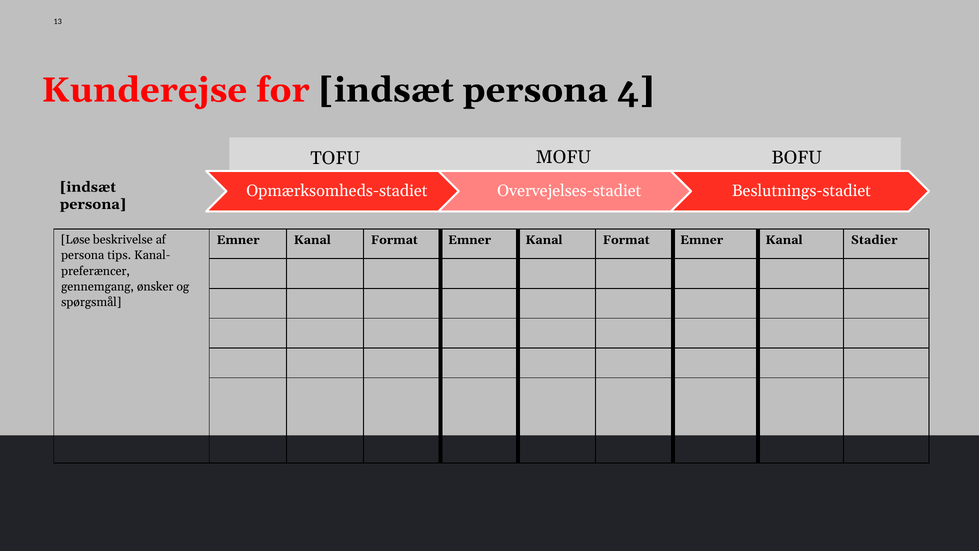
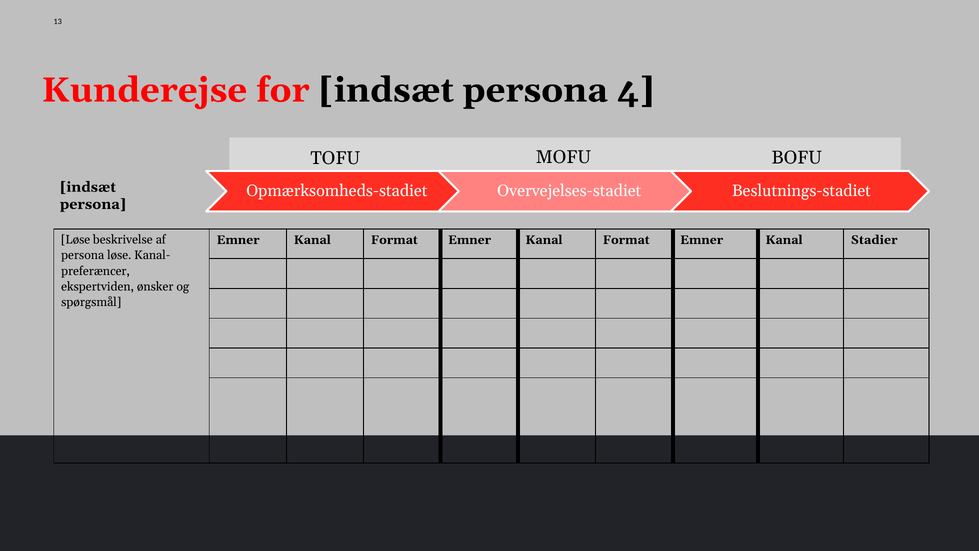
persona tips: tips -> løse
gennemgang: gennemgang -> ekspertviden
